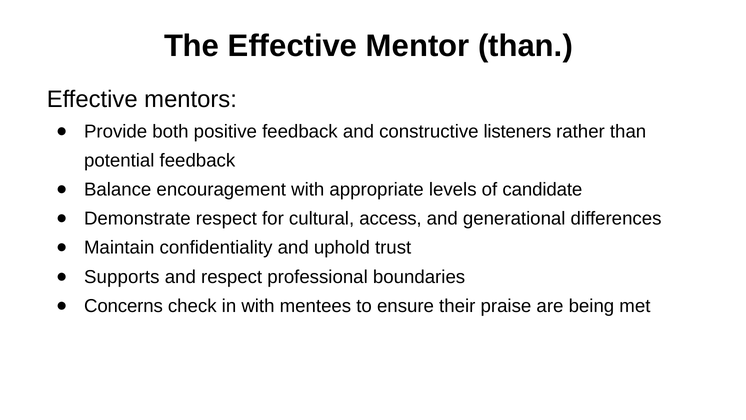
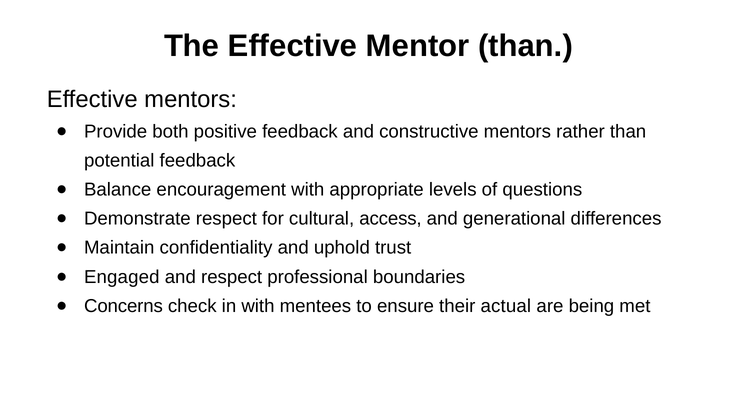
constructive listeners: listeners -> mentors
candidate: candidate -> questions
Supports: Supports -> Engaged
praise: praise -> actual
